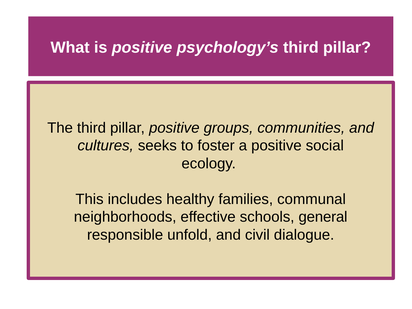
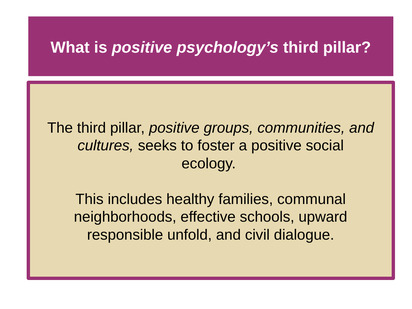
general: general -> upward
